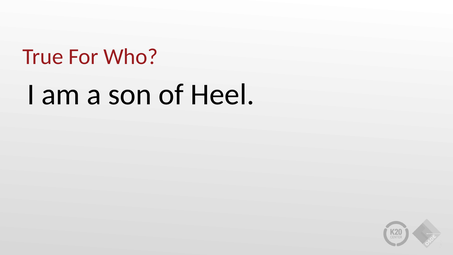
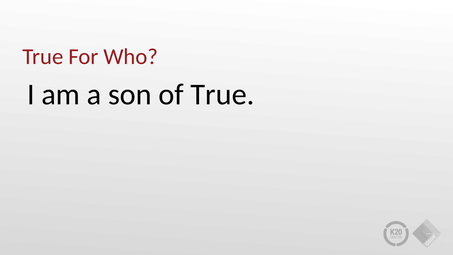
of Heel: Heel -> True
